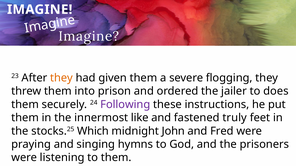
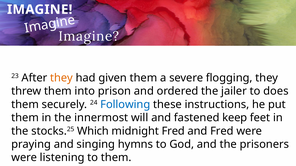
Following colour: purple -> blue
like: like -> will
truly: truly -> keep
midnight John: John -> Fred
